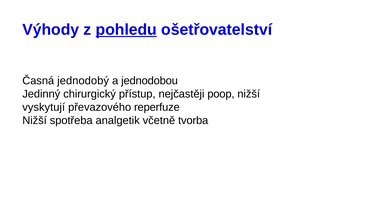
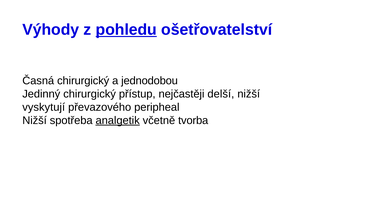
Časná jednodobý: jednodobý -> chirurgický
poop: poop -> delší
reperfuze: reperfuze -> peripheal
analgetik underline: none -> present
